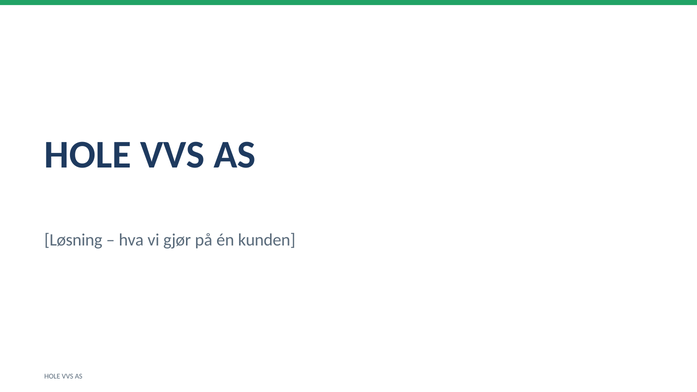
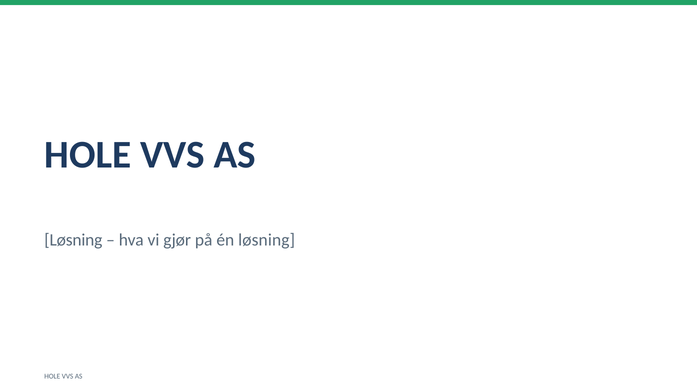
én kunden: kunden -> løsning
